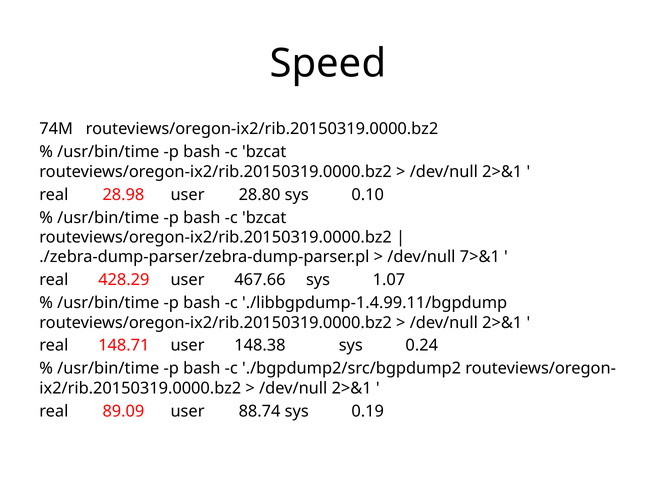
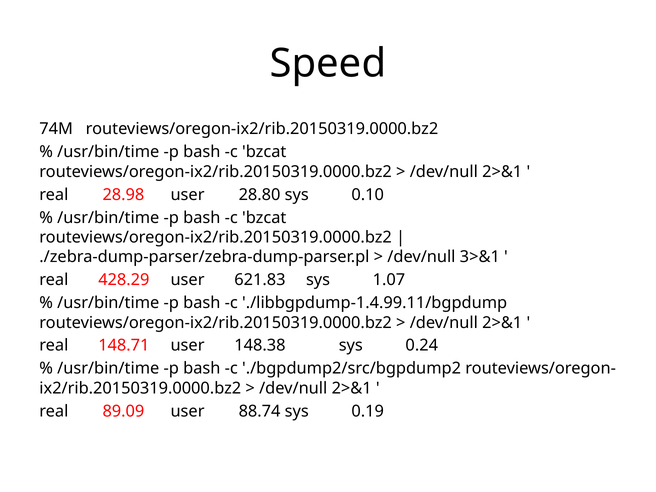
7>&1: 7>&1 -> 3>&1
467.66: 467.66 -> 621.83
